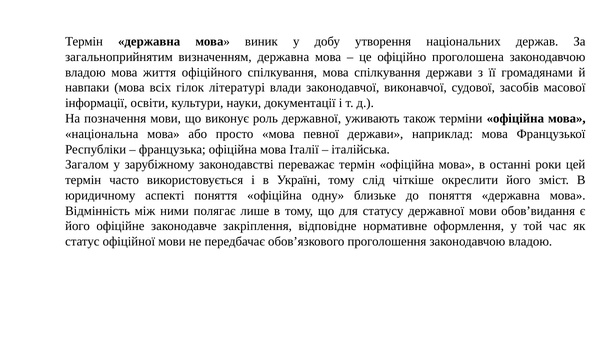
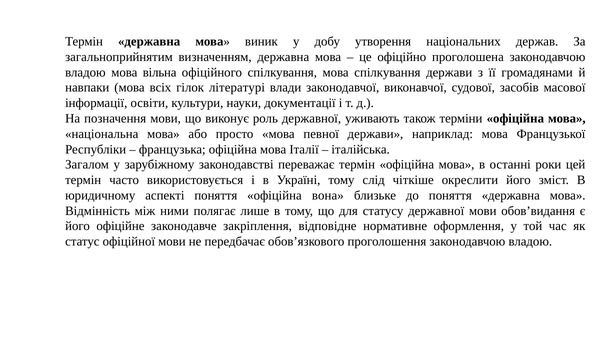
життя: життя -> вільна
одну: одну -> вона
